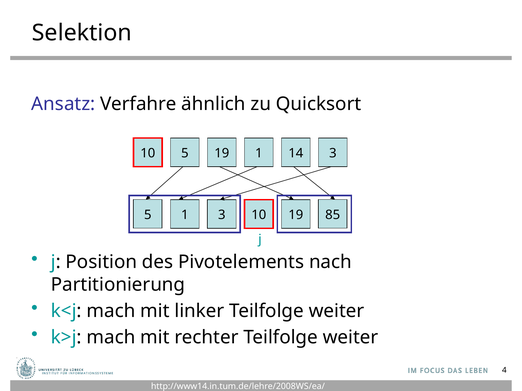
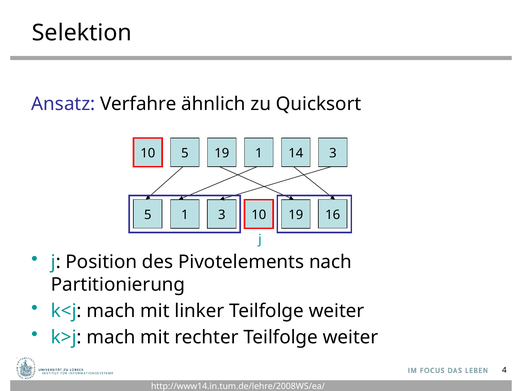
85: 85 -> 16
